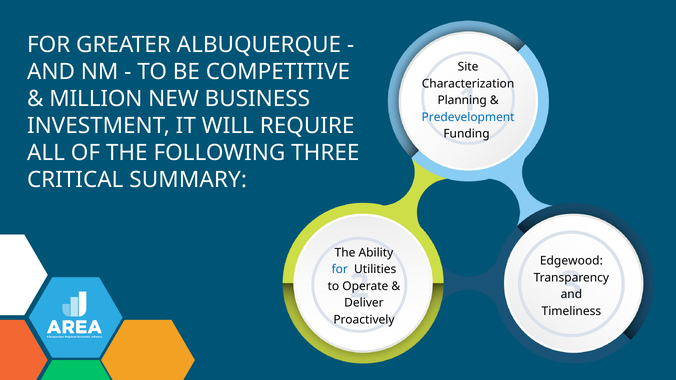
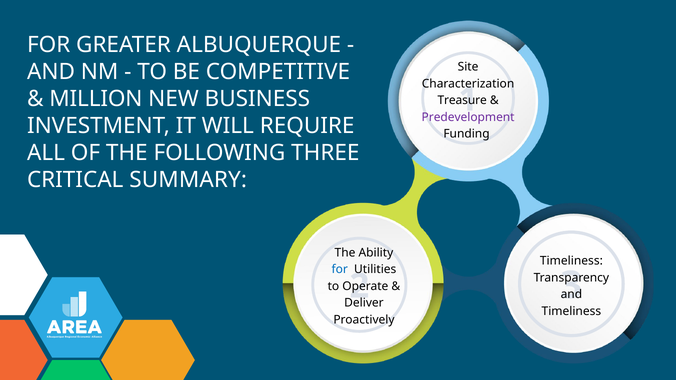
Planning: Planning -> Treasure
Predevelopment colour: blue -> purple
Edgewood at (571, 261): Edgewood -> Timeliness
